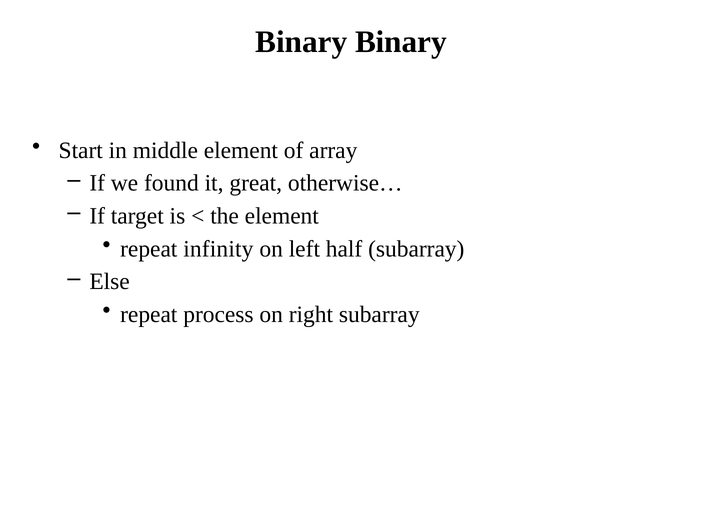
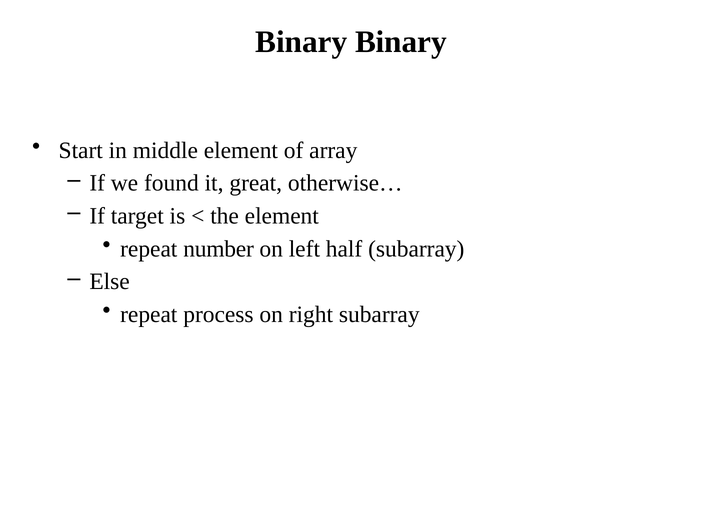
infinity: infinity -> number
